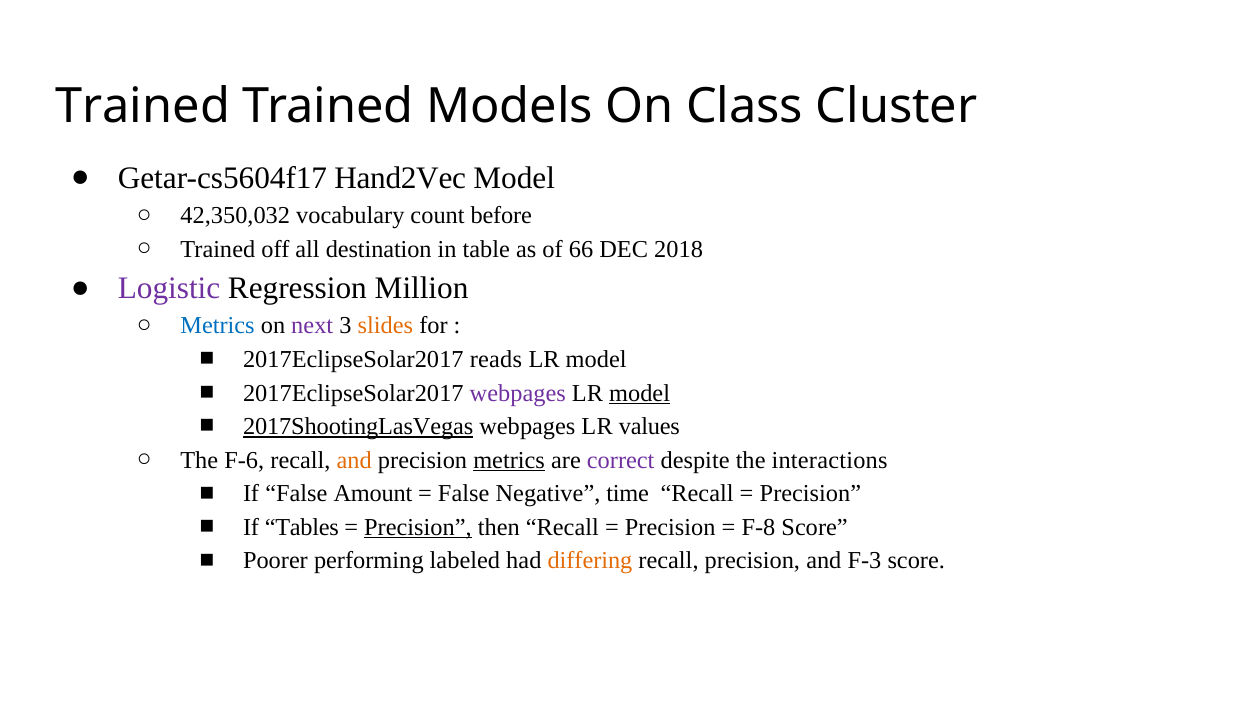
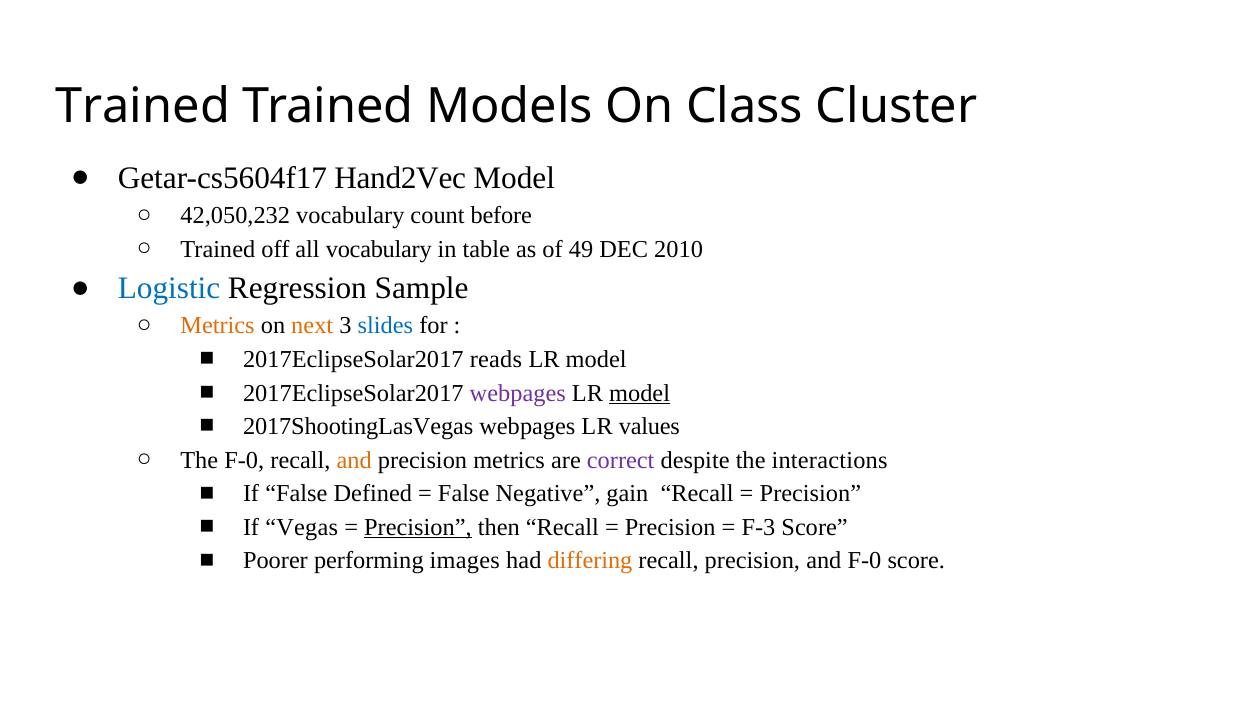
42,350,032: 42,350,032 -> 42,050,232
all destination: destination -> vocabulary
66: 66 -> 49
2018: 2018 -> 2010
Logistic colour: purple -> blue
Million: Million -> Sample
Metrics at (218, 326) colour: blue -> orange
next colour: purple -> orange
slides colour: orange -> blue
2017ShootingLasVegas underline: present -> none
The F-6: F-6 -> F-0
metrics at (509, 460) underline: present -> none
Amount: Amount -> Defined
time: time -> gain
Tables: Tables -> Vegas
F-8: F-8 -> F-3
labeled: labeled -> images
and F-3: F-3 -> F-0
